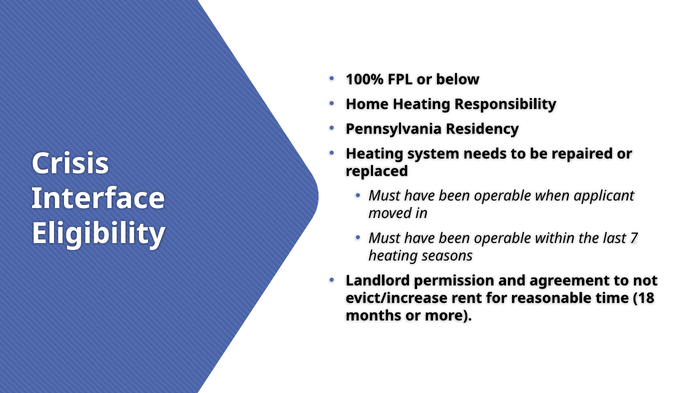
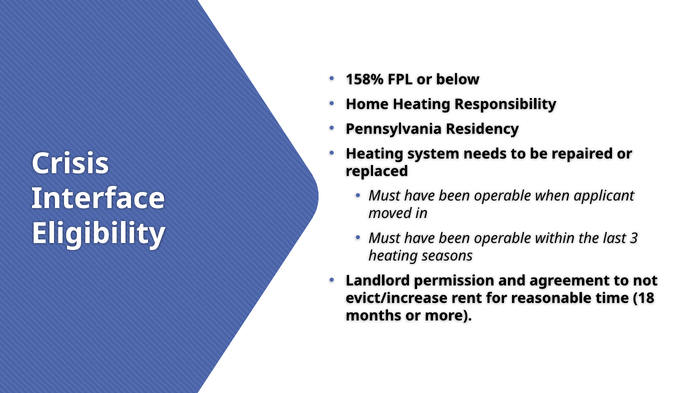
100%: 100% -> 158%
7: 7 -> 3
